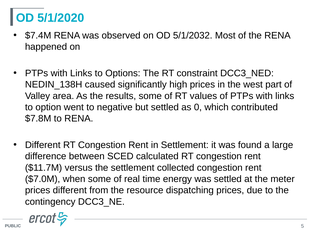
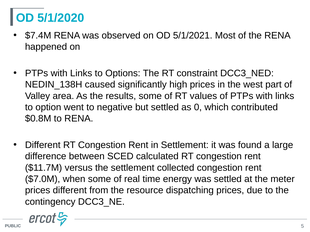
5/1/2032: 5/1/2032 -> 5/1/2021
$7.8M: $7.8M -> $0.8M
